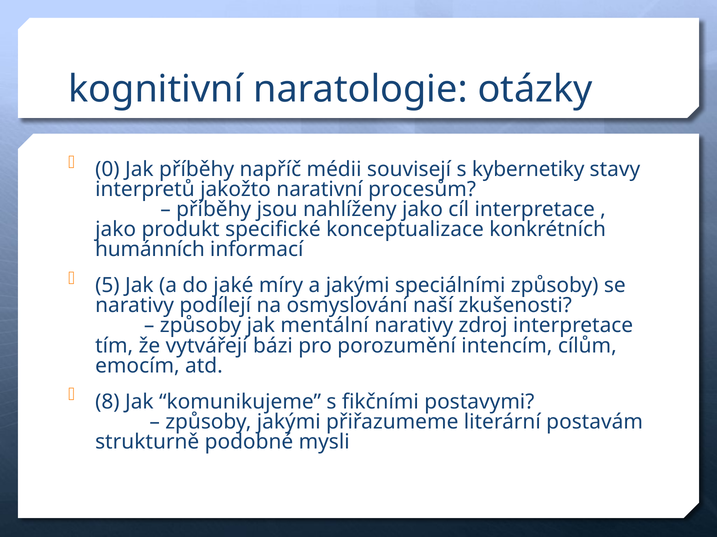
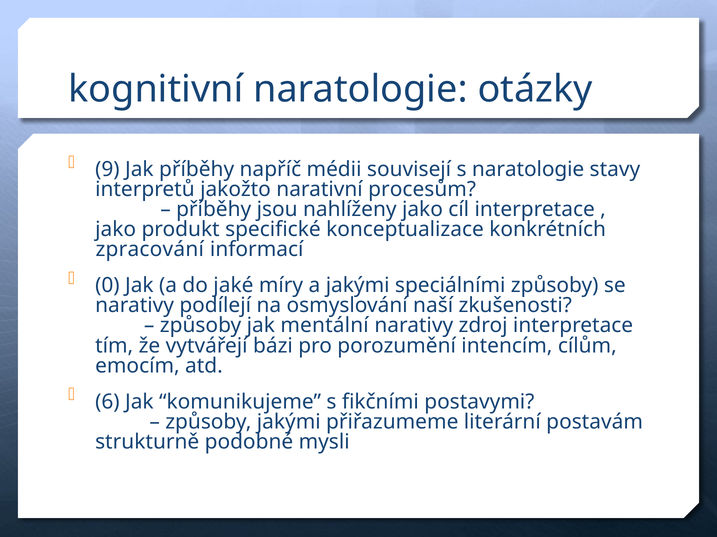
0: 0 -> 9
s kybernetiky: kybernetiky -> naratologie
humánních: humánních -> zpracování
5: 5 -> 0
8: 8 -> 6
